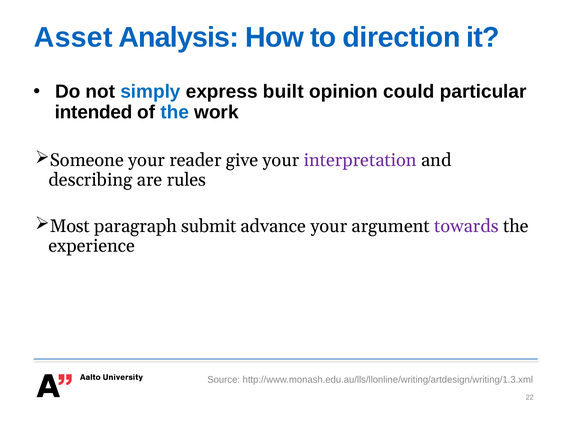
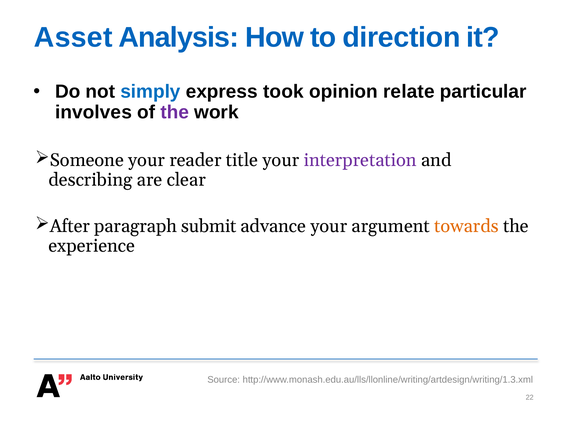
built: built -> took
could: could -> relate
intended: intended -> involves
the at (175, 112) colour: blue -> purple
give: give -> title
rules: rules -> clear
Most: Most -> After
towards colour: purple -> orange
